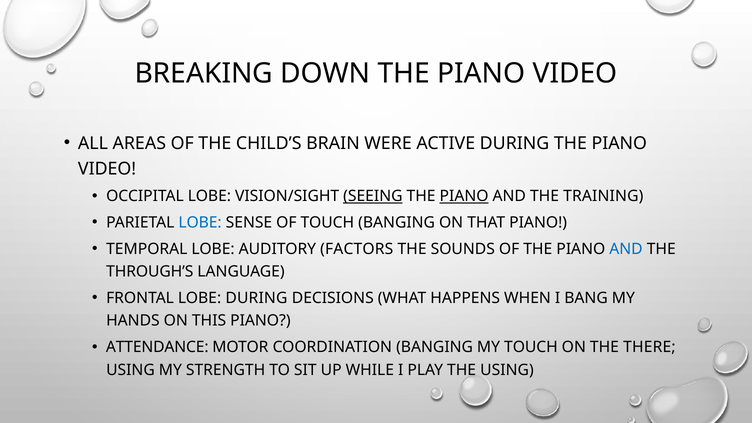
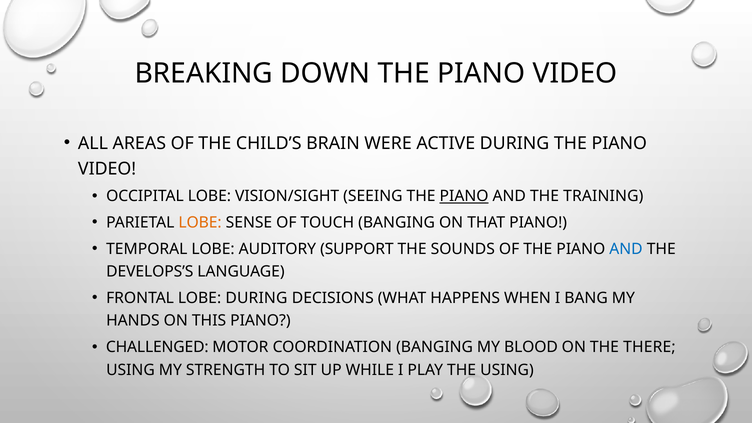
SEEING underline: present -> none
LOBE at (200, 223) colour: blue -> orange
FACTORS: FACTORS -> SUPPORT
THROUGH’S: THROUGH’S -> DEVELOPS’S
ATTENDANCE: ATTENDANCE -> CHALLENGED
MY TOUCH: TOUCH -> BLOOD
